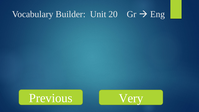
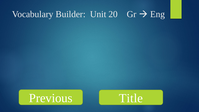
Very: Very -> Title
